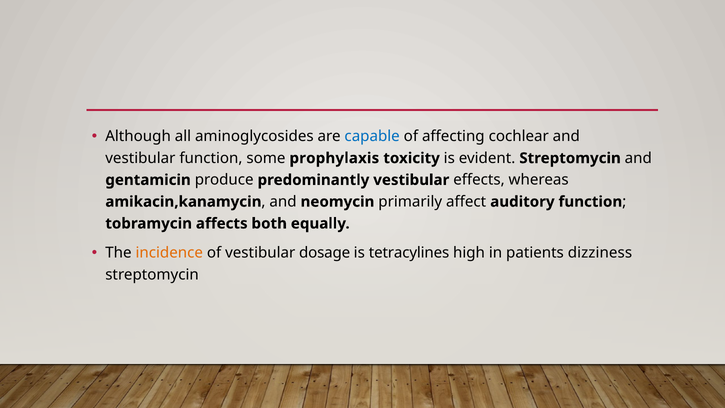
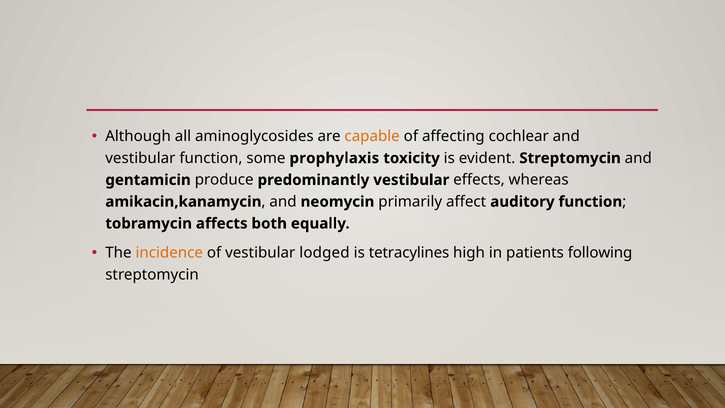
capable colour: blue -> orange
dosage: dosage -> lodged
dizziness: dizziness -> following
